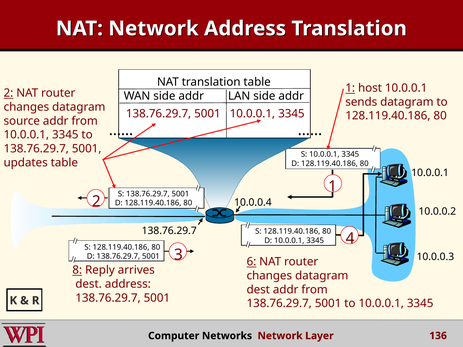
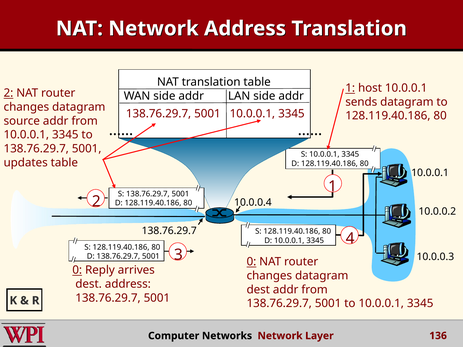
6 at (251, 262): 6 -> 0
8 at (77, 270): 8 -> 0
